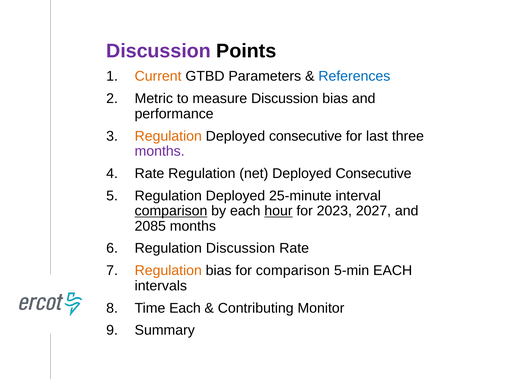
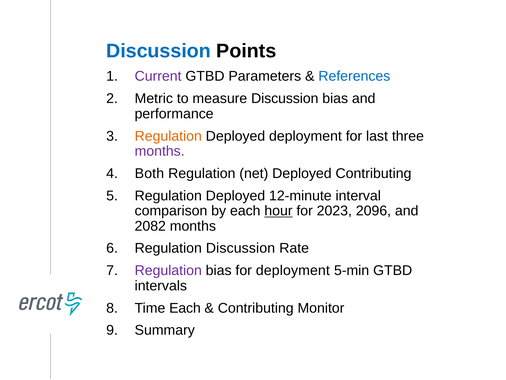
Discussion at (159, 51) colour: purple -> blue
Current colour: orange -> purple
consecutive at (306, 136): consecutive -> deployment
Rate at (149, 173): Rate -> Both
net Deployed Consecutive: Consecutive -> Contributing
25-minute: 25-minute -> 12-minute
comparison at (171, 211) underline: present -> none
2027: 2027 -> 2096
2085: 2085 -> 2082
Regulation at (168, 270) colour: orange -> purple
for comparison: comparison -> deployment
5-min EACH: EACH -> GTBD
